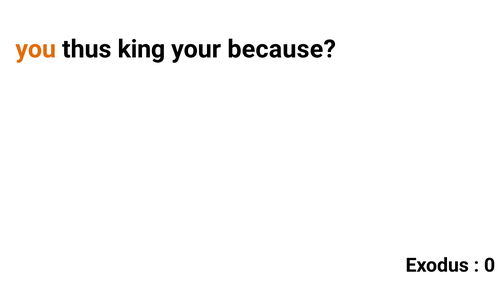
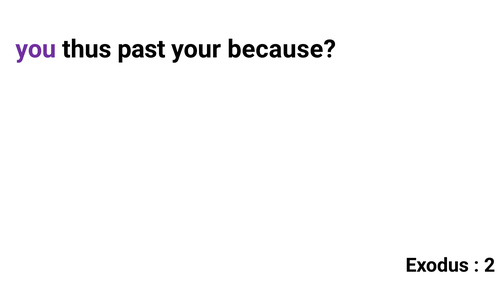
you colour: orange -> purple
king: king -> past
0: 0 -> 2
